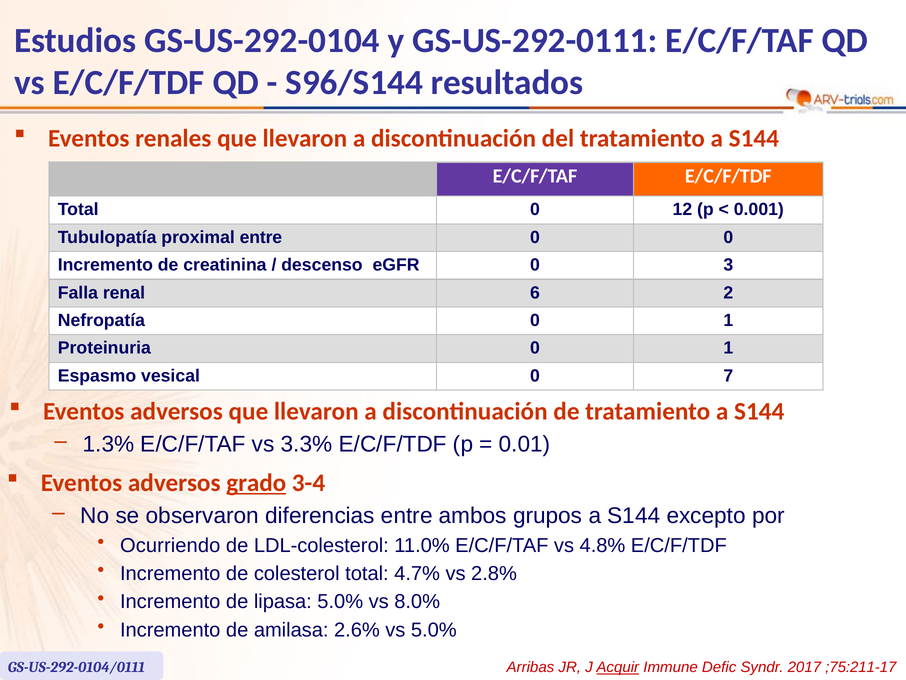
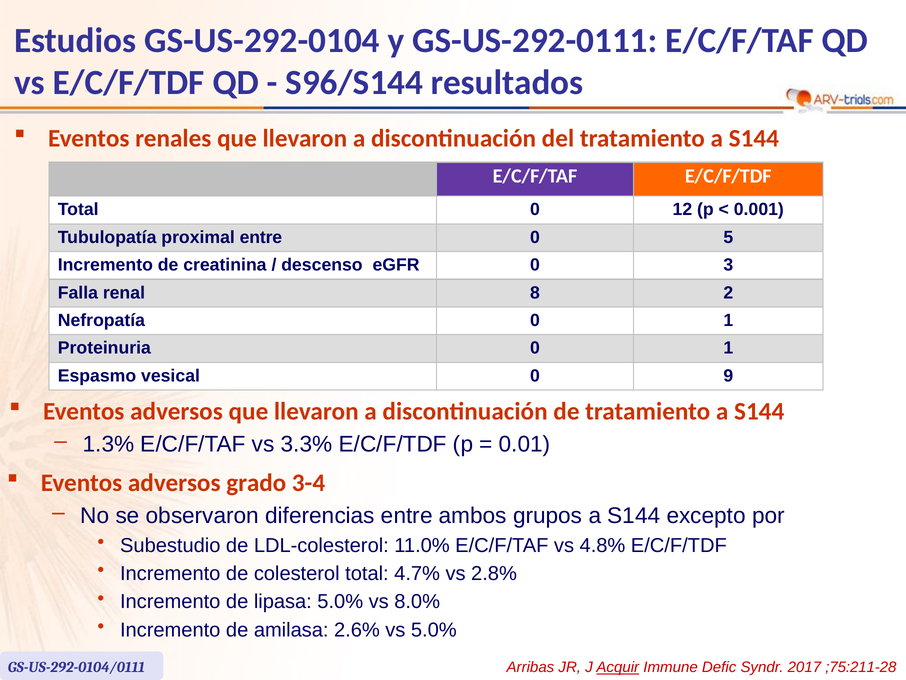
0 0: 0 -> 5
6: 6 -> 8
7: 7 -> 9
grado underline: present -> none
Ocurriendo: Ocurriendo -> Subestudio
;75:211-17: ;75:211-17 -> ;75:211-28
